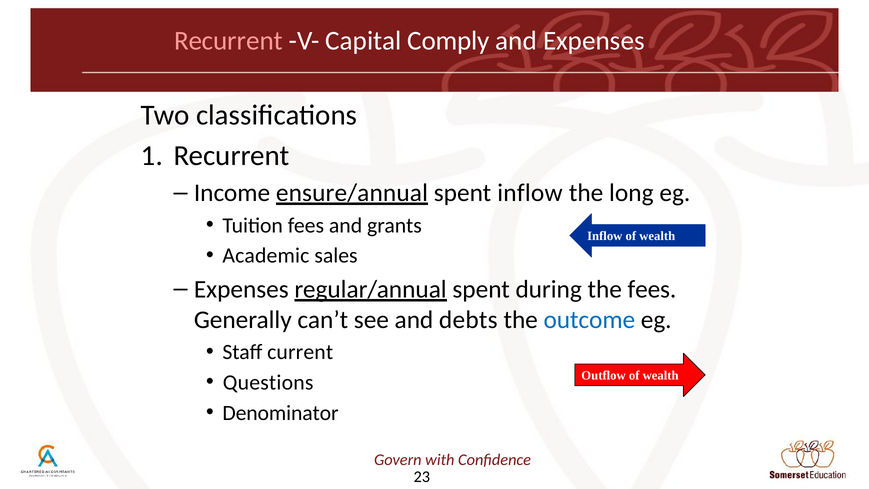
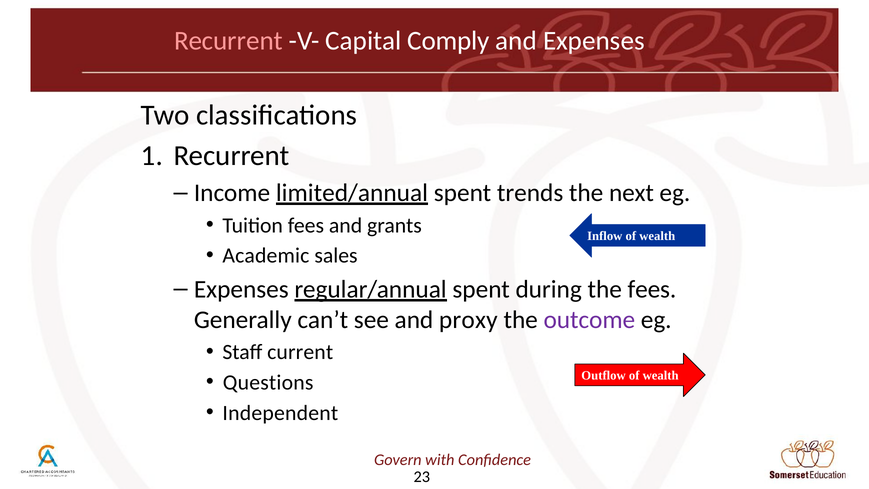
ensure/annual: ensure/annual -> limited/annual
spent inflow: inflow -> trends
long: long -> next
debts: debts -> proxy
outcome colour: blue -> purple
Denominator: Denominator -> Independent
